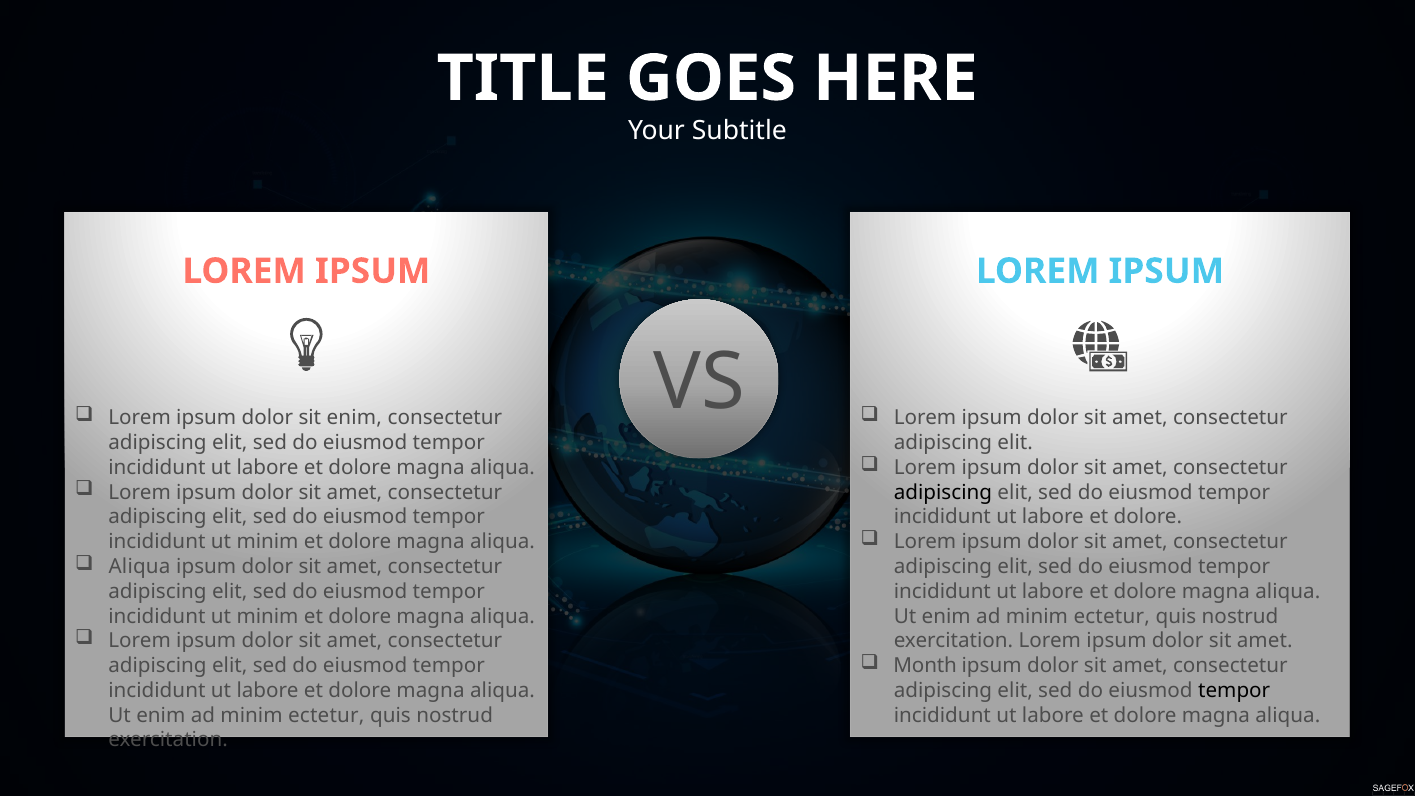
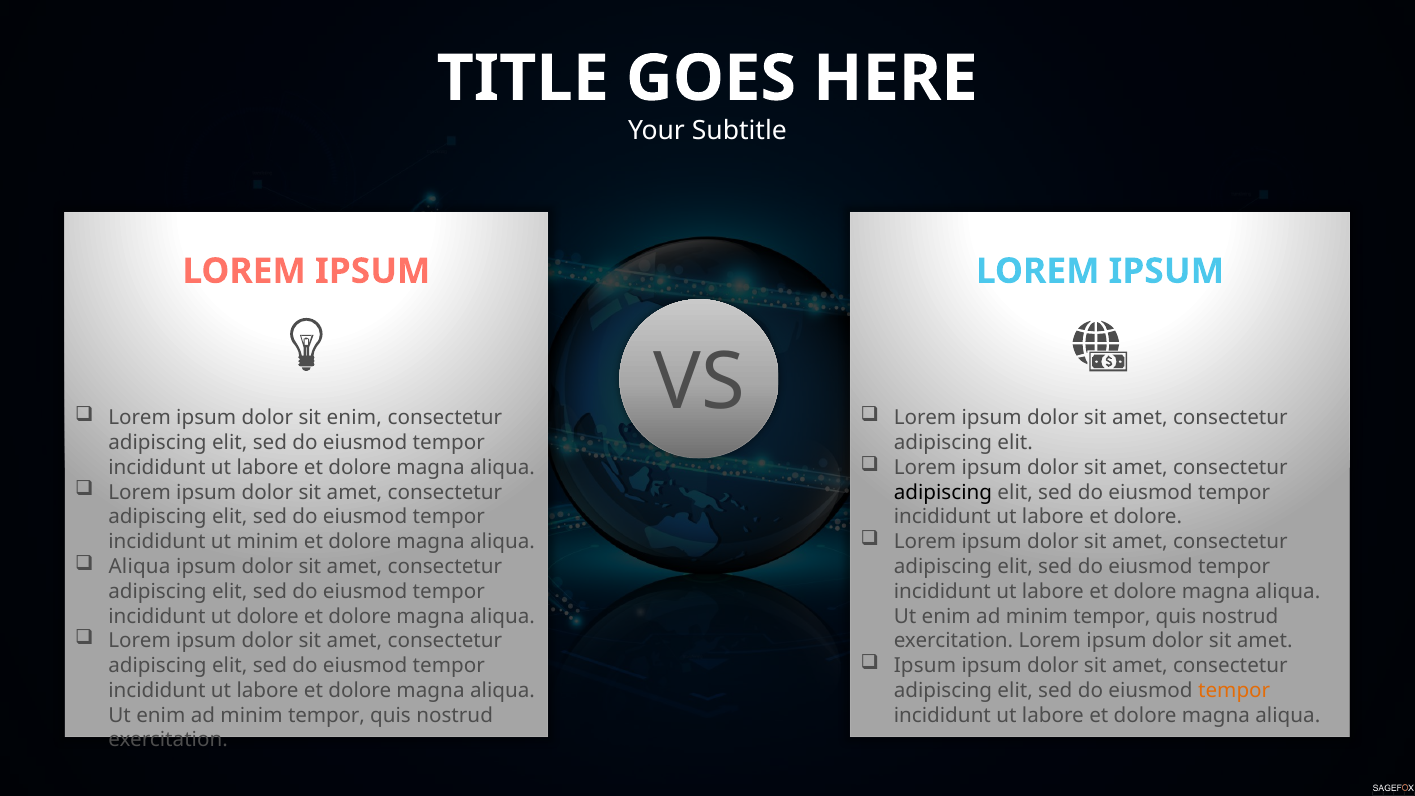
minim at (268, 616): minim -> dolore
ectetur at (1112, 616): ectetur -> tempor
Month at (925, 666): Month -> Ipsum
tempor at (1234, 691) colour: black -> orange
ectetur at (326, 715): ectetur -> tempor
